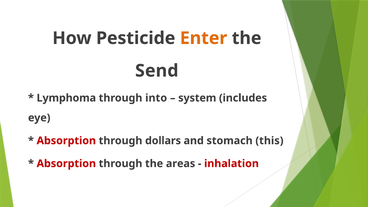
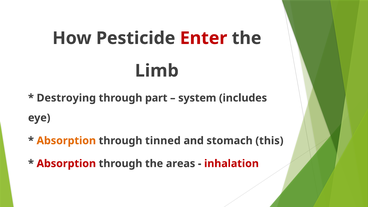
Enter colour: orange -> red
Send: Send -> Limb
Lymphoma: Lymphoma -> Destroying
into: into -> part
Absorption at (66, 141) colour: red -> orange
dollars: dollars -> tinned
